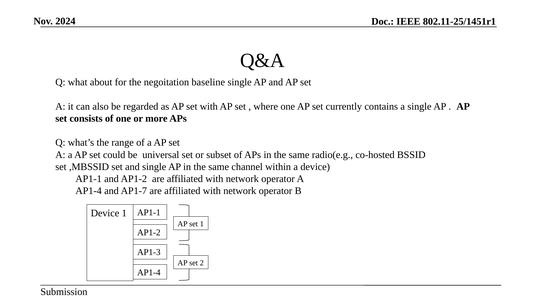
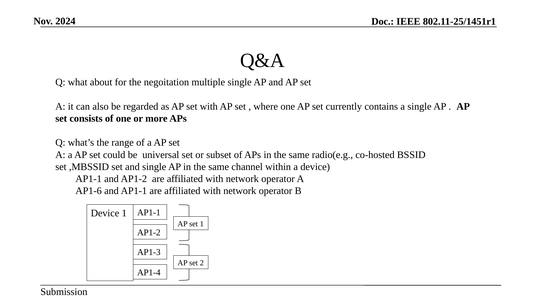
baseline: baseline -> multiple
AP1-4 at (89, 191): AP1-4 -> AP1-6
and AP1-7: AP1-7 -> AP1-1
